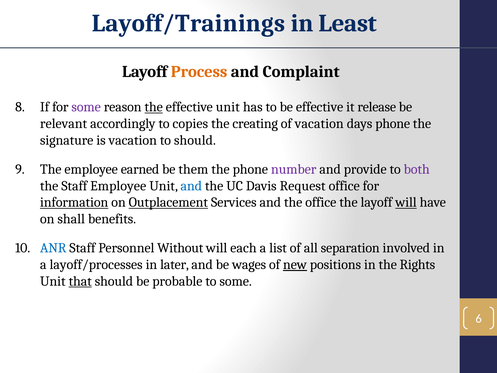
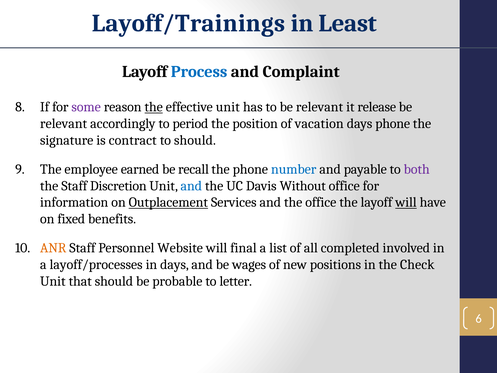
Process colour: orange -> blue
to be effective: effective -> relevant
copies: copies -> period
creating: creating -> position
is vacation: vacation -> contract
them: them -> recall
number colour: purple -> blue
provide: provide -> payable
Staff Employee: Employee -> Discretion
Request: Request -> Without
information underline: present -> none
shall: shall -> fixed
ANR colour: blue -> orange
Without: Without -> Website
each: each -> final
separation: separation -> completed
in later: later -> days
new underline: present -> none
Rights: Rights -> Check
that underline: present -> none
to some: some -> letter
